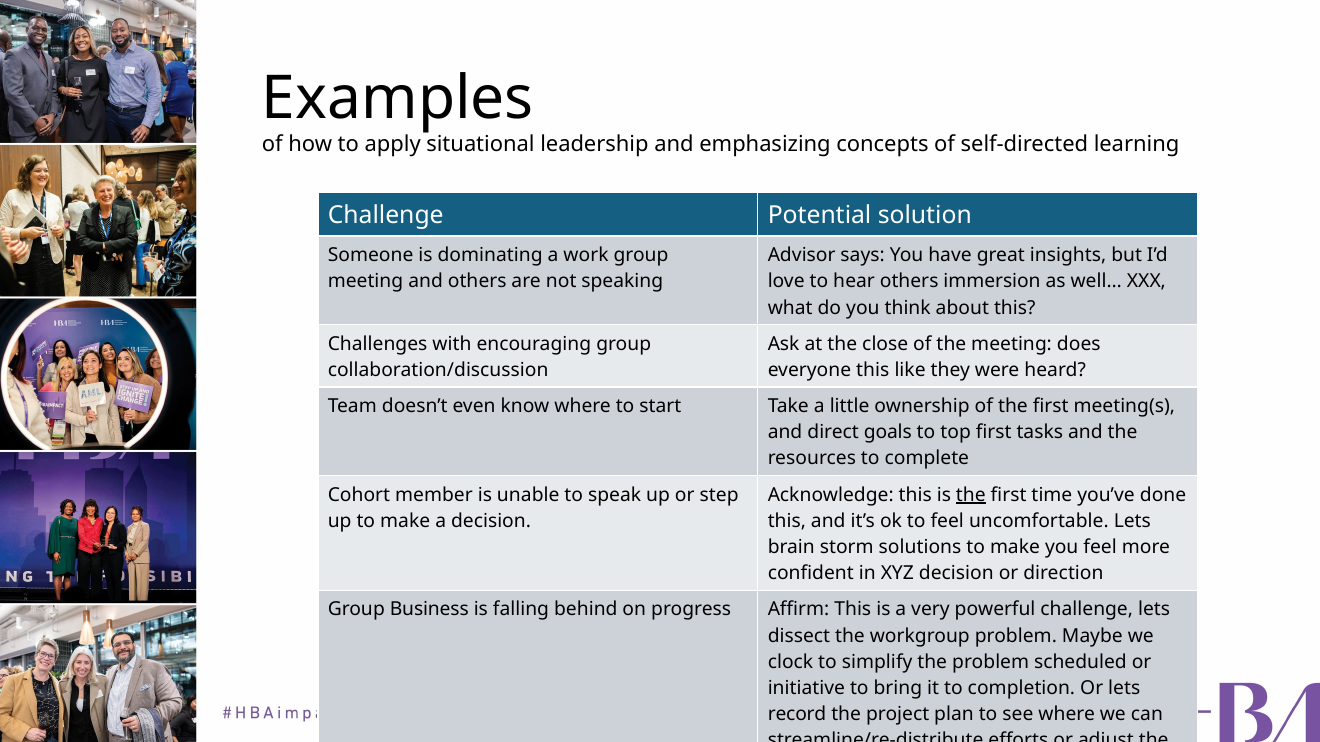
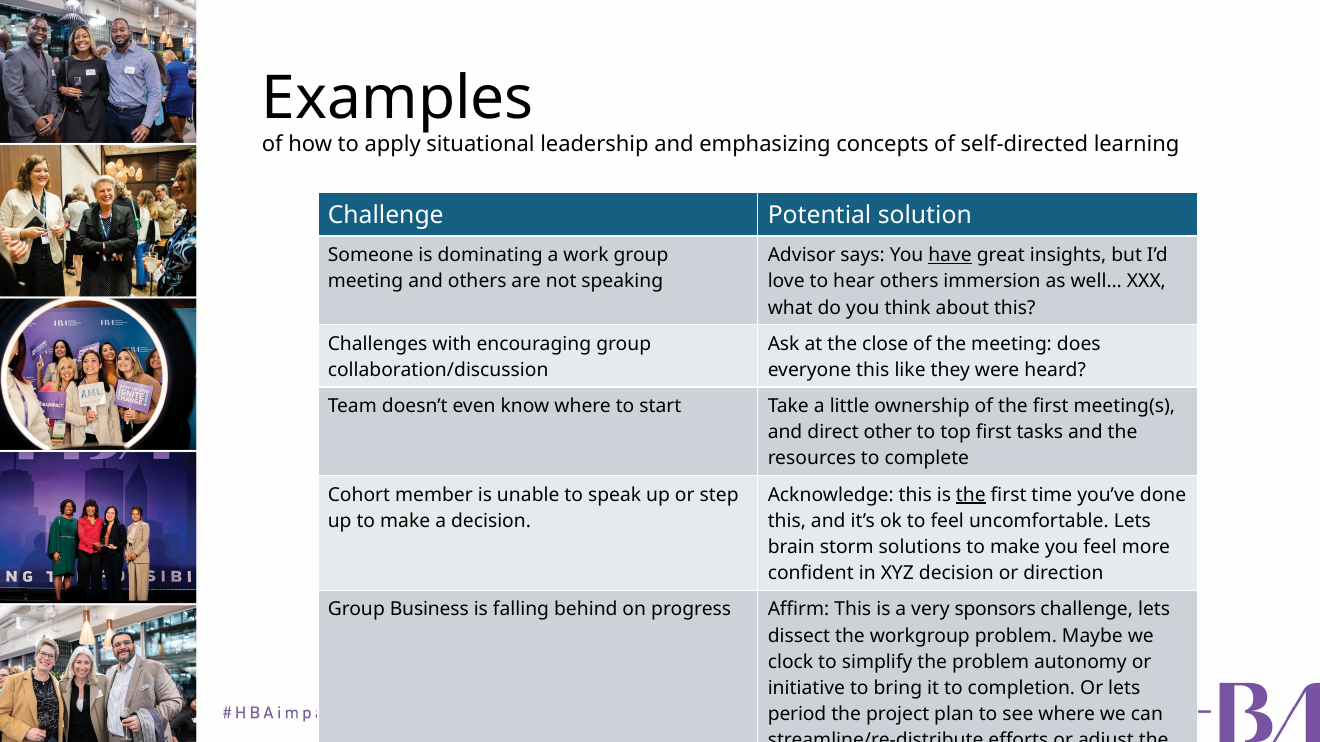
have underline: none -> present
goals: goals -> other
powerful: powerful -> sponsors
scheduled: scheduled -> autonomy
record: record -> period
